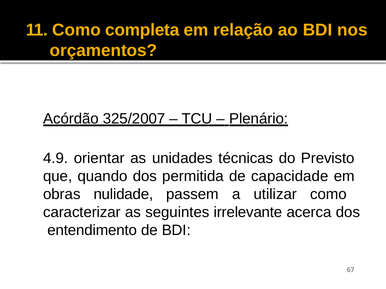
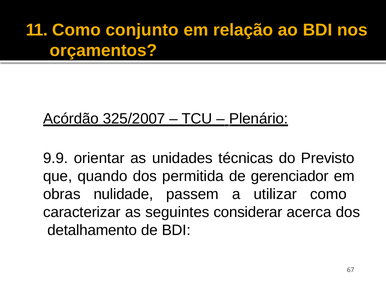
completa: completa -> conjunto
4.9: 4.9 -> 9.9
capacidade: capacidade -> gerenciador
irrelevante: irrelevante -> considerar
entendimento: entendimento -> detalhamento
